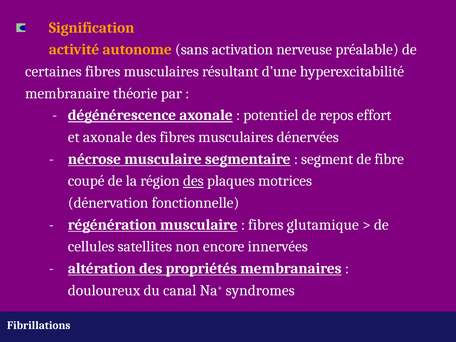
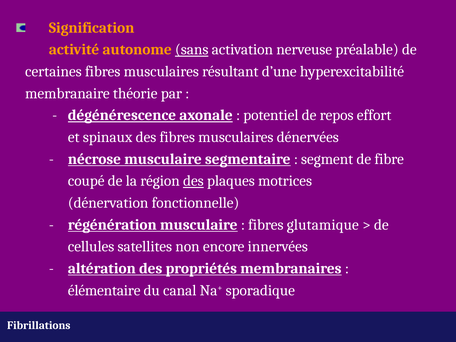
sans underline: none -> present
et axonale: axonale -> spinaux
douloureux: douloureux -> élémentaire
syndromes: syndromes -> sporadique
